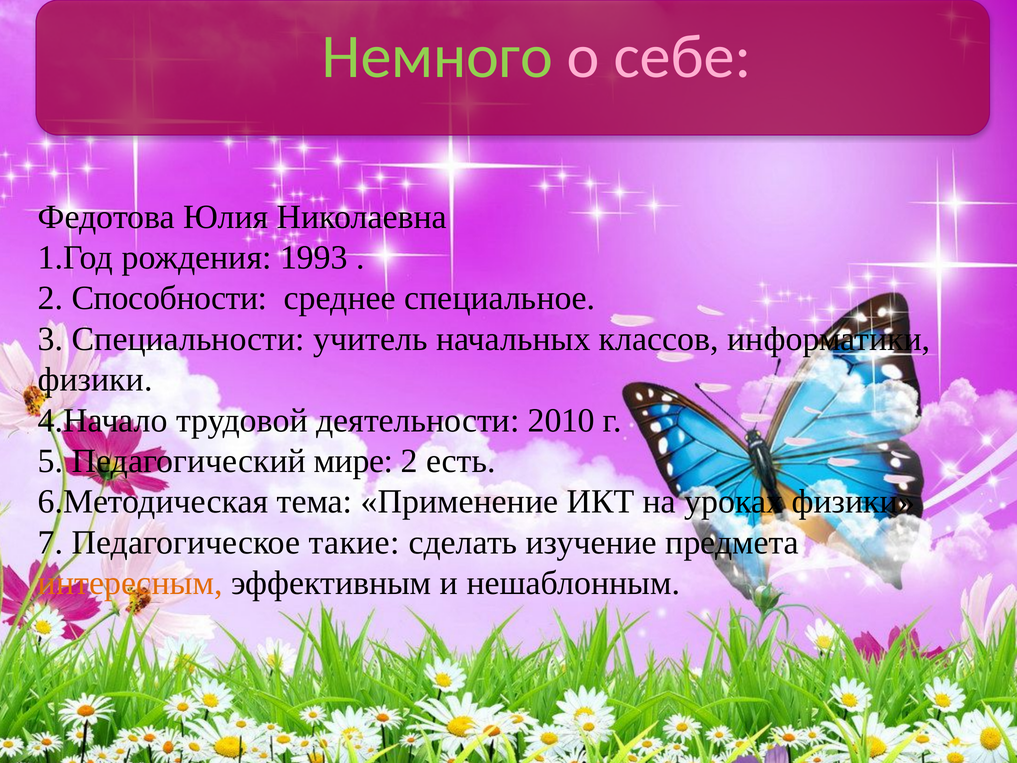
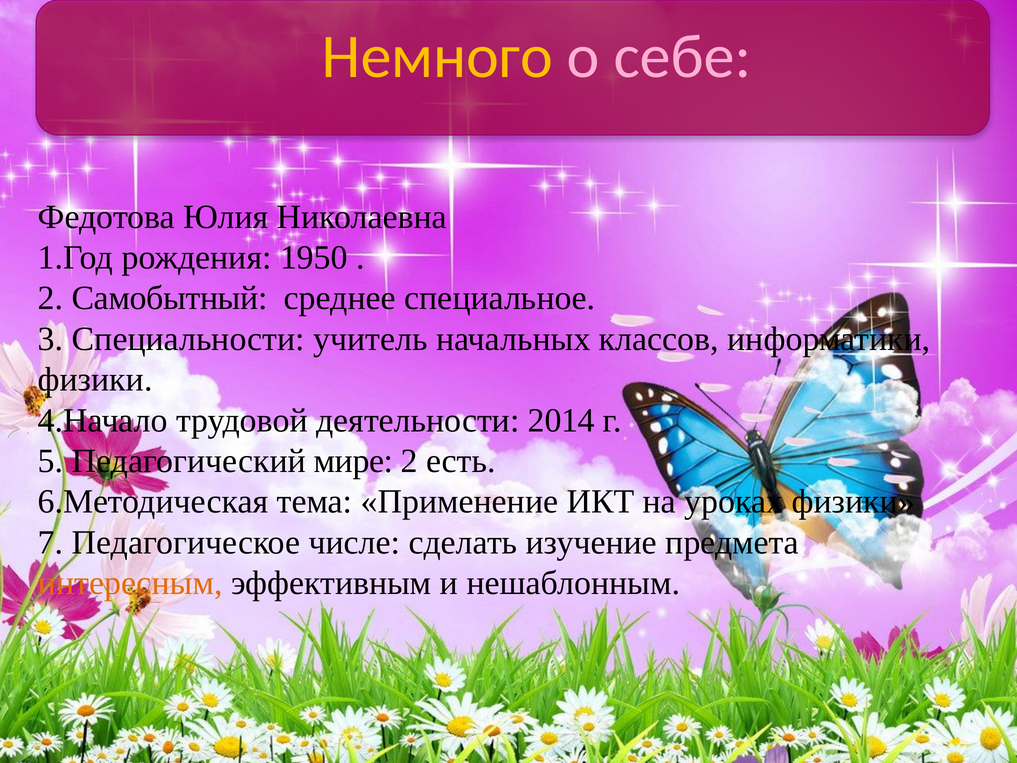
Немного colour: light green -> yellow
1993: 1993 -> 1950
Способности: Способности -> Самобытный
2010: 2010 -> 2014
такие: такие -> числе
